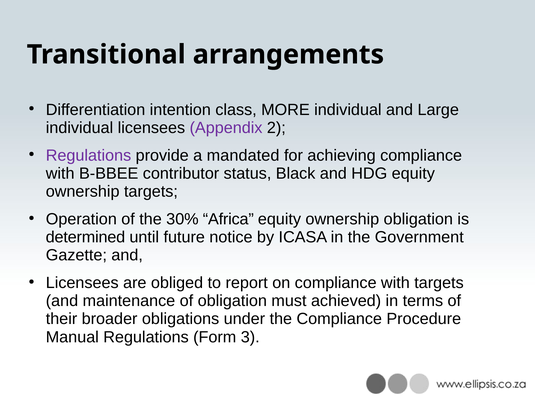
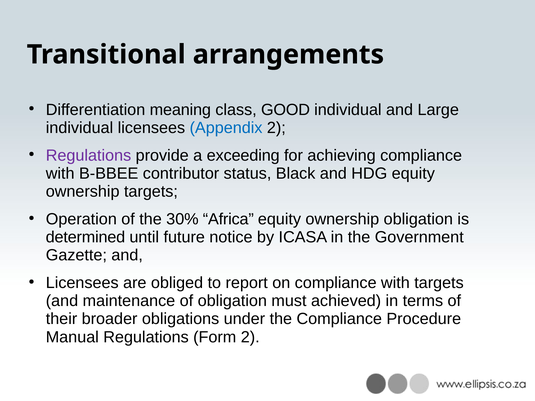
intention: intention -> meaning
MORE: MORE -> GOOD
Appendix colour: purple -> blue
mandated: mandated -> exceeding
Form 3: 3 -> 2
